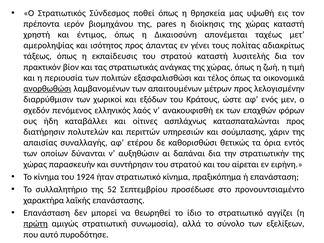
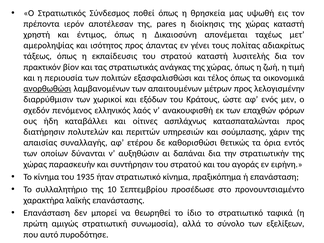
βιομηχάνου: βιομηχάνου -> αποτέλεσαν
αίρεται: αίρεται -> αγοράς
1924: 1924 -> 1935
52: 52 -> 10
αγγίζει: αγγίζει -> ταφικά
πρώτη underline: present -> none
